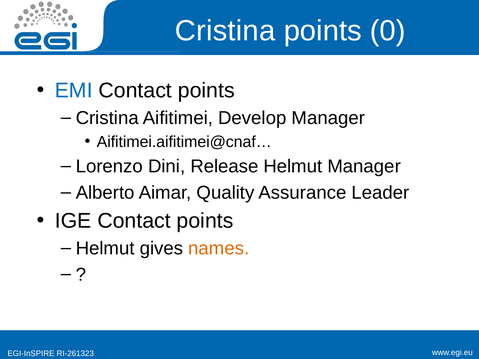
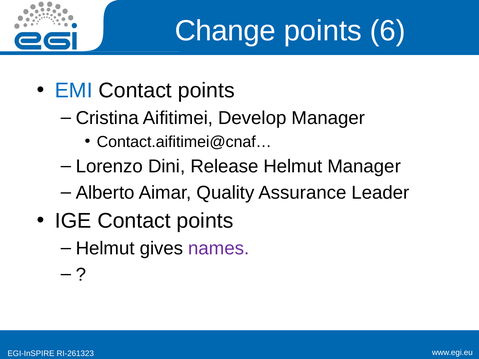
Cristina at (225, 31): Cristina -> Change
0: 0 -> 6
Aifitimei.aifitimei@cnaf…: Aifitimei.aifitimei@cnaf… -> Contact.aifitimei@cnaf…
names colour: orange -> purple
